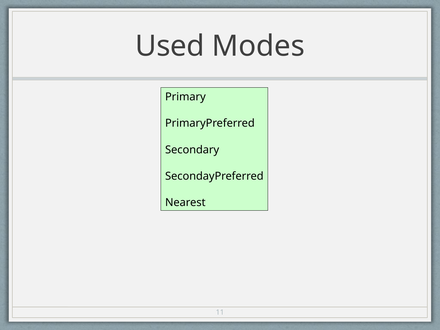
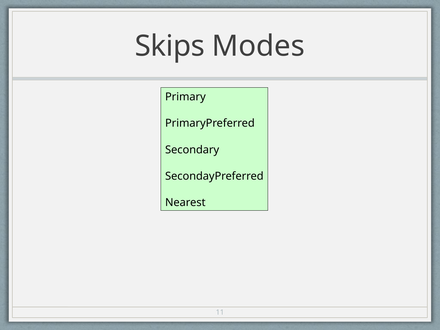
Used: Used -> Skips
